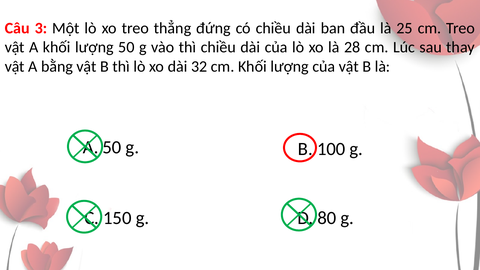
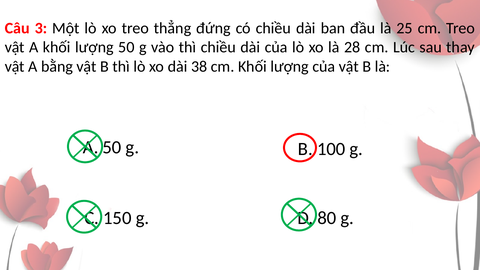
32: 32 -> 38
